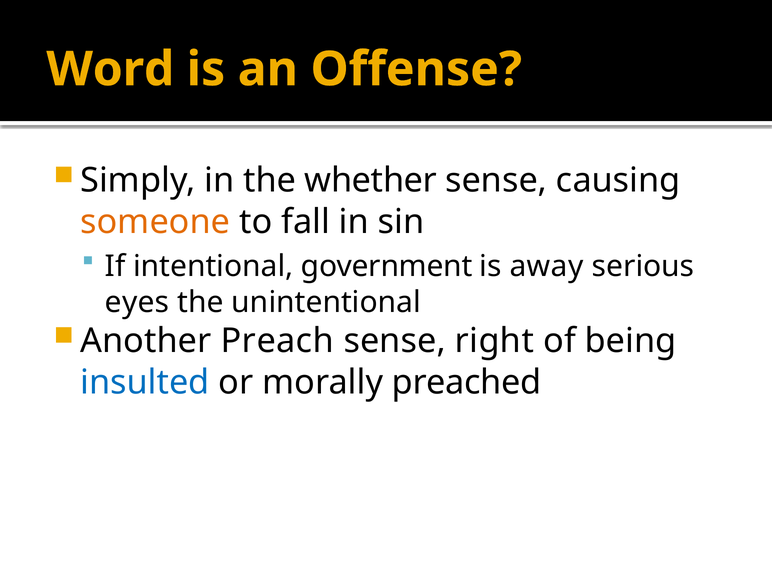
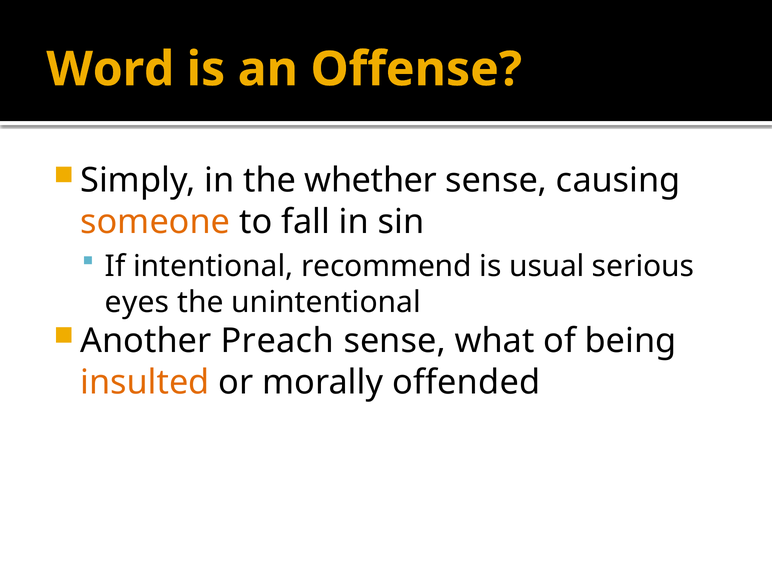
government: government -> recommend
away: away -> usual
right: right -> what
insulted colour: blue -> orange
preached: preached -> offended
